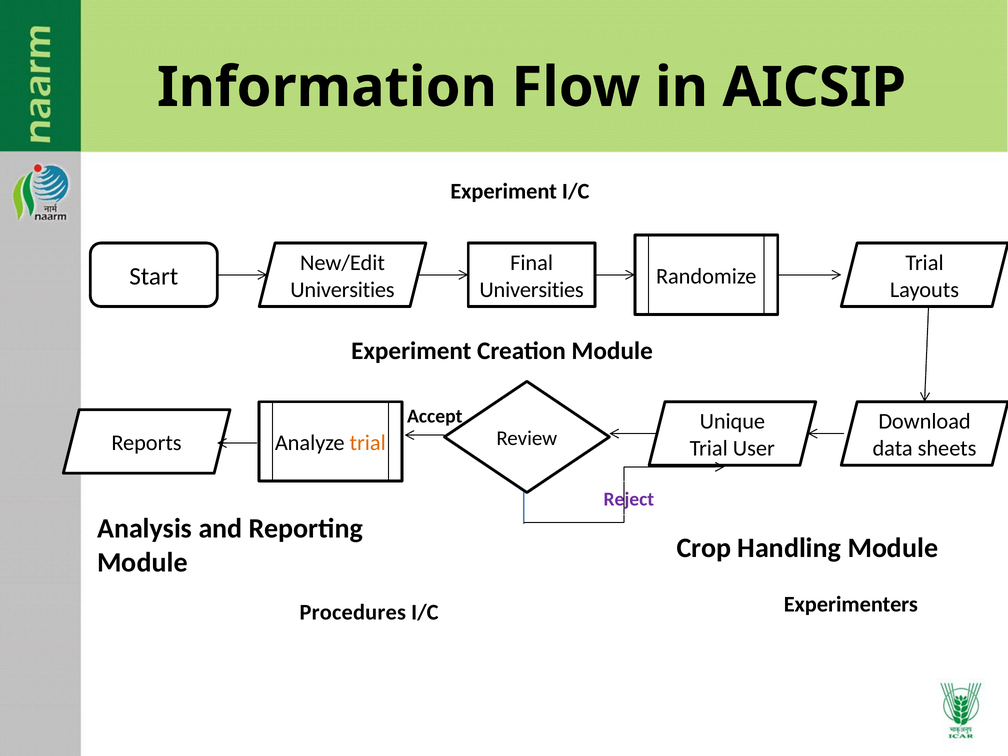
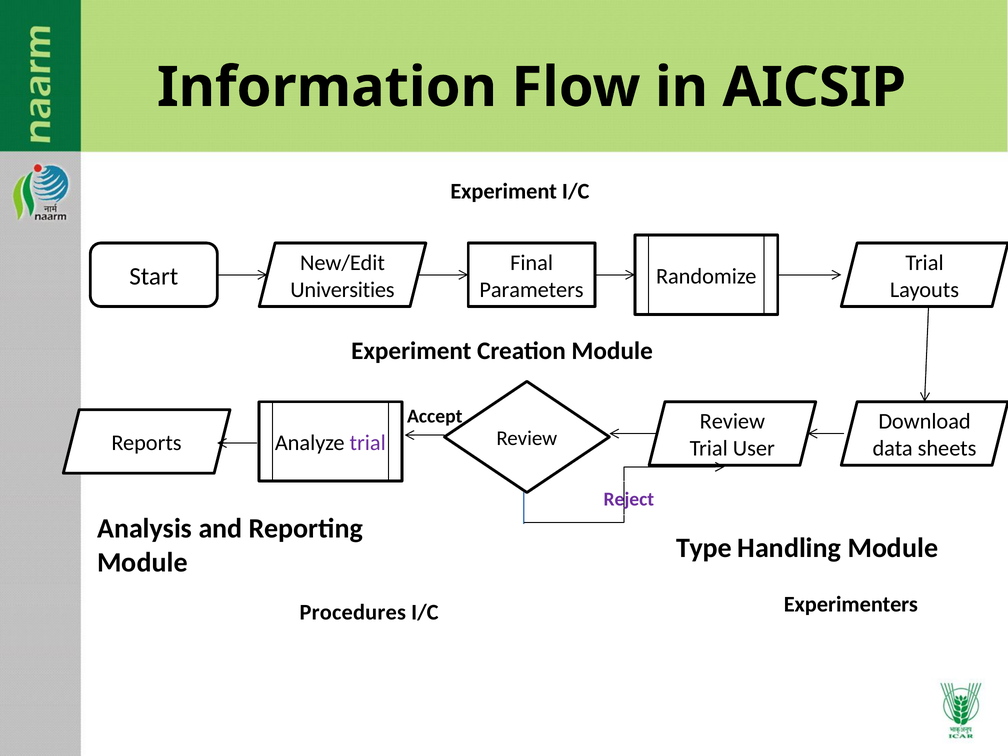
Universities at (532, 290): Universities -> Parameters
Unique at (732, 422): Unique -> Review
trial at (368, 443) colour: orange -> purple
Crop: Crop -> Type
